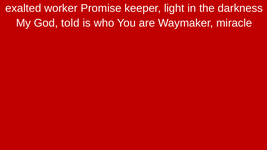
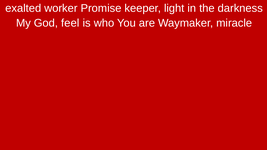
told: told -> feel
